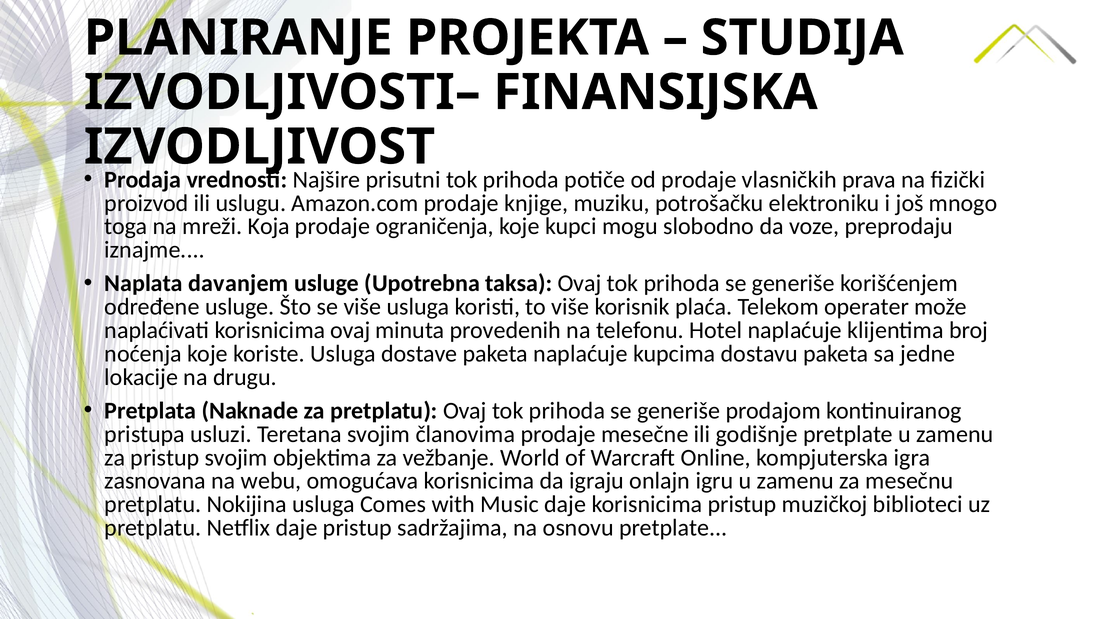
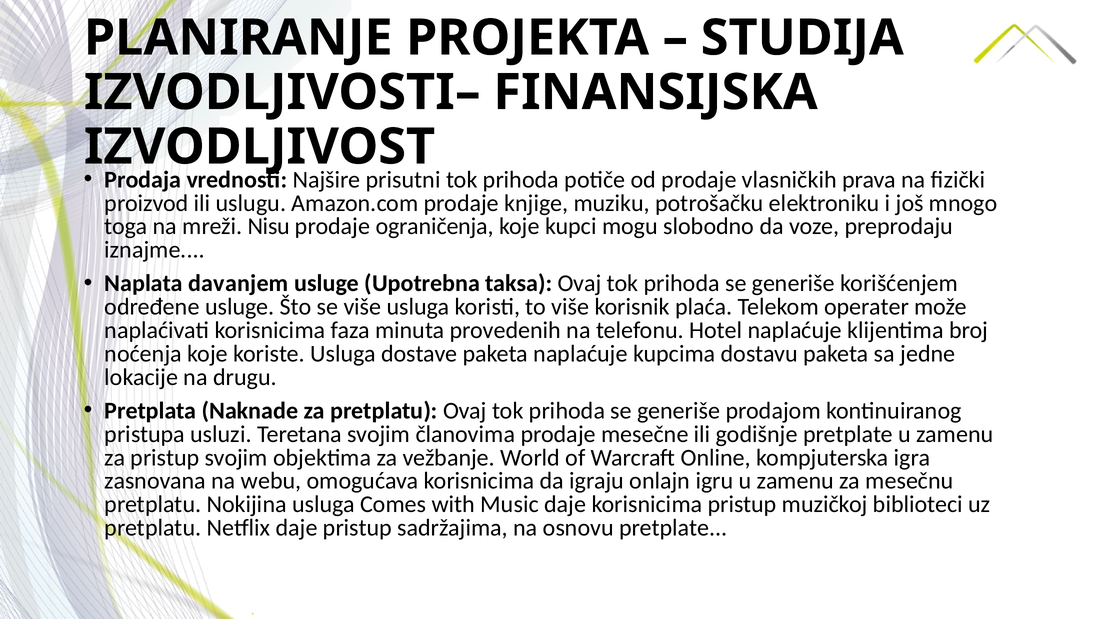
Koja: Koja -> Nisu
korisnicima ovaj: ovaj -> faza
